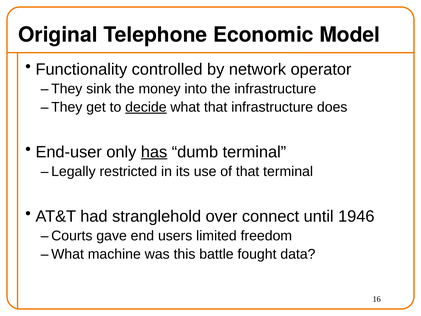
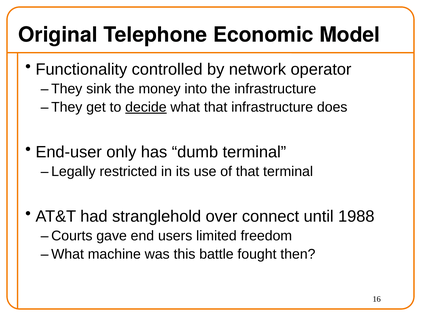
has underline: present -> none
1946: 1946 -> 1988
data: data -> then
